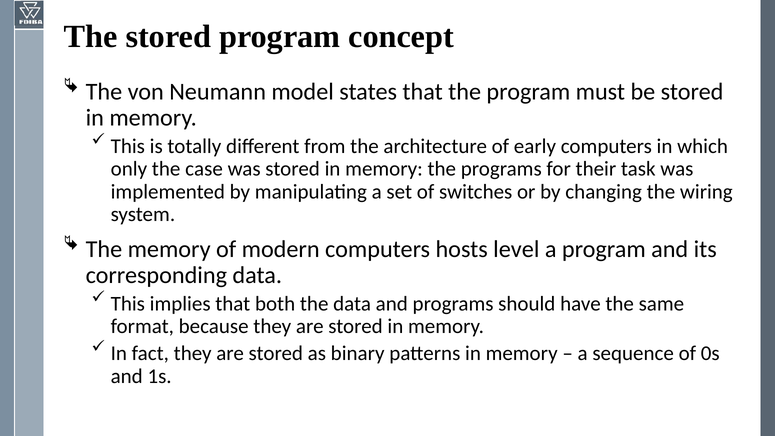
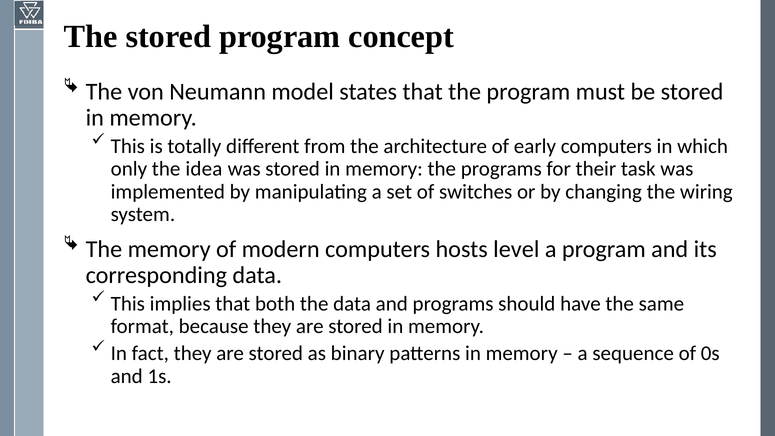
case: case -> idea
